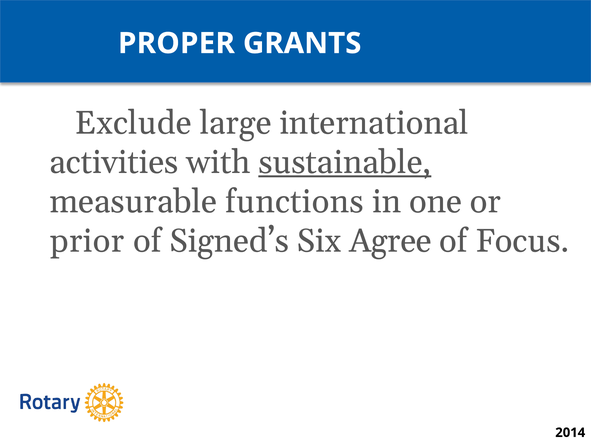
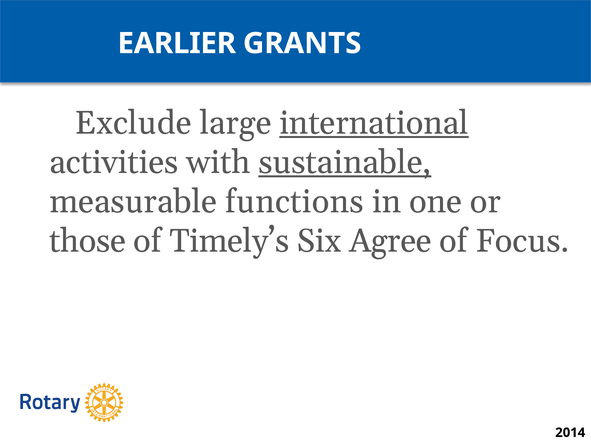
PROPER: PROPER -> EARLIER
international underline: none -> present
prior: prior -> those
Signed’s: Signed’s -> Timely’s
